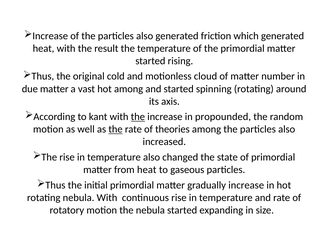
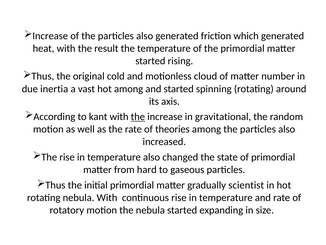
due matter: matter -> inertia
propounded: propounded -> gravitational
the at (116, 129) underline: present -> none
from heat: heat -> hard
gradually increase: increase -> scientist
